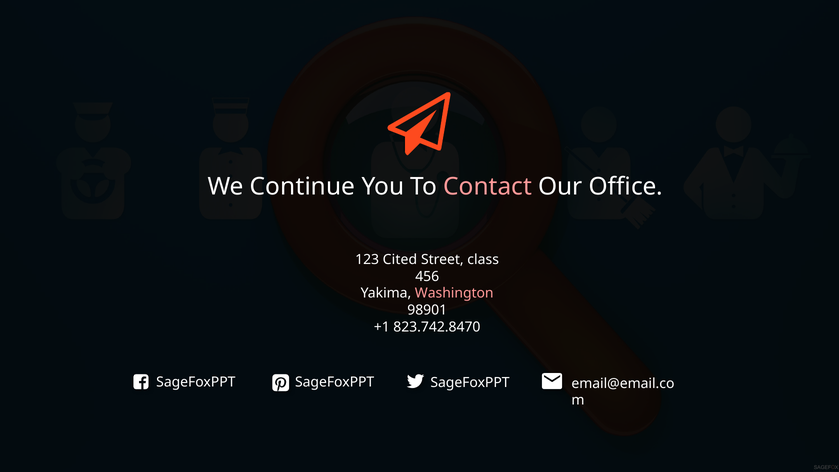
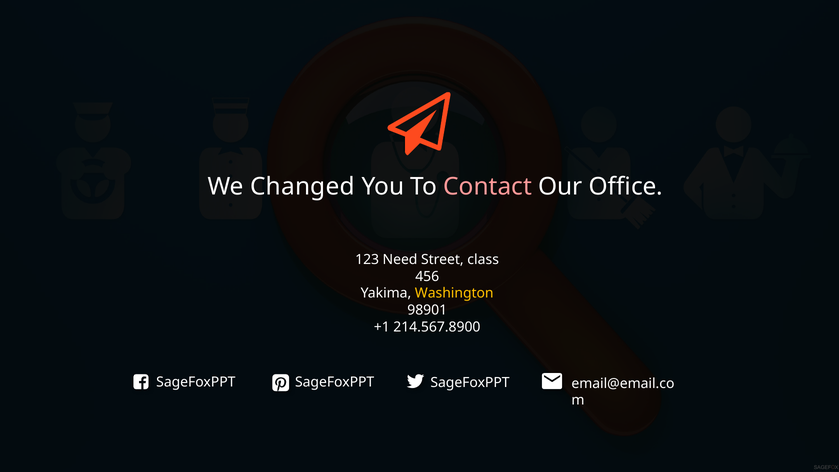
Continue: Continue -> Changed
Cited: Cited -> Need
Washington colour: pink -> yellow
823.742.8470: 823.742.8470 -> 214.567.8900
